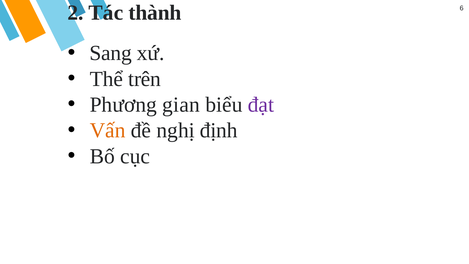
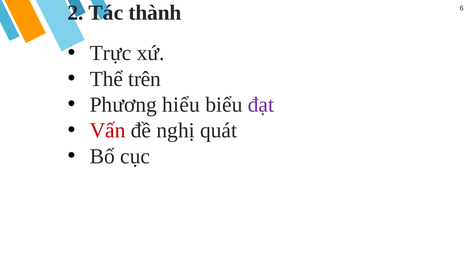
Sang: Sang -> Trực
gian: gian -> hiểu
Vấn colour: orange -> red
định: định -> quát
